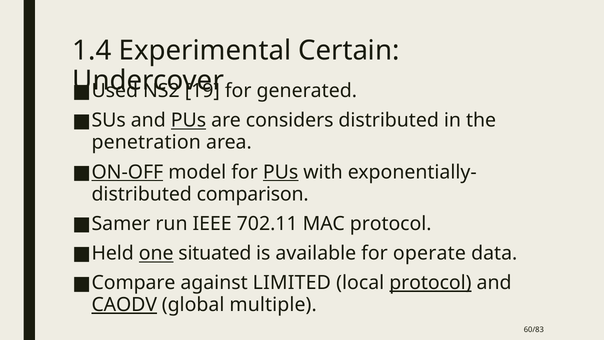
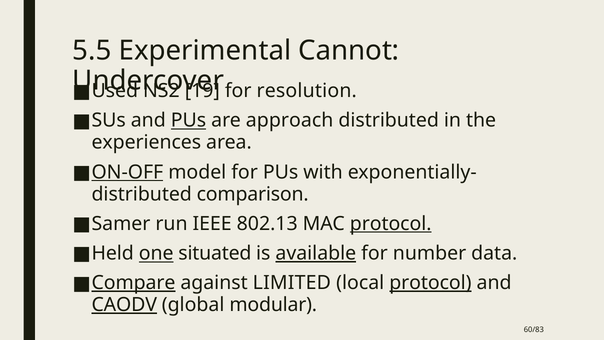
1.4: 1.4 -> 5.5
Certain: Certain -> Cannot
generated: generated -> resolution
considers: considers -> approach
penetration: penetration -> experiences
PUs at (281, 172) underline: present -> none
702.11: 702.11 -> 802.13
protocol at (391, 224) underline: none -> present
available underline: none -> present
operate: operate -> number
Compare underline: none -> present
multiple: multiple -> modular
